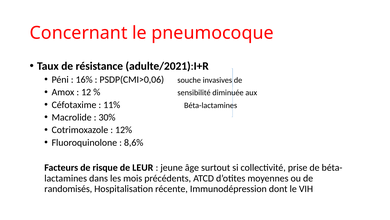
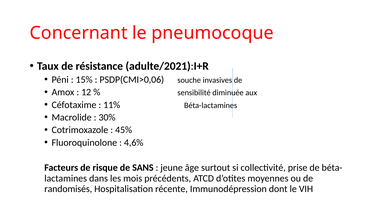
16%: 16% -> 15%
12%: 12% -> 45%
8,6%: 8,6% -> 4,6%
LEUR: LEUR -> SANS
